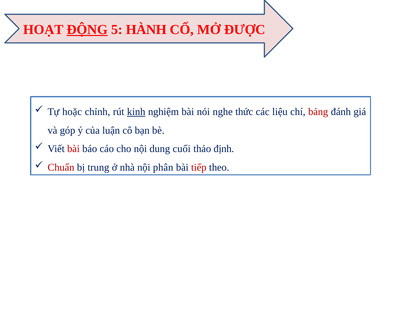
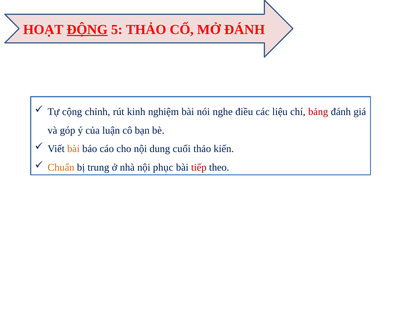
5 HÀNH: HÀNH -> THẢO
MỞ ĐƯỢC: ĐƯỢC -> ĐÁNH
hoặc: hoặc -> cộng
kinh underline: present -> none
thức: thức -> điều
bài at (73, 149) colour: red -> orange
định: định -> kiến
Chuẩn colour: red -> orange
phân: phân -> phục
